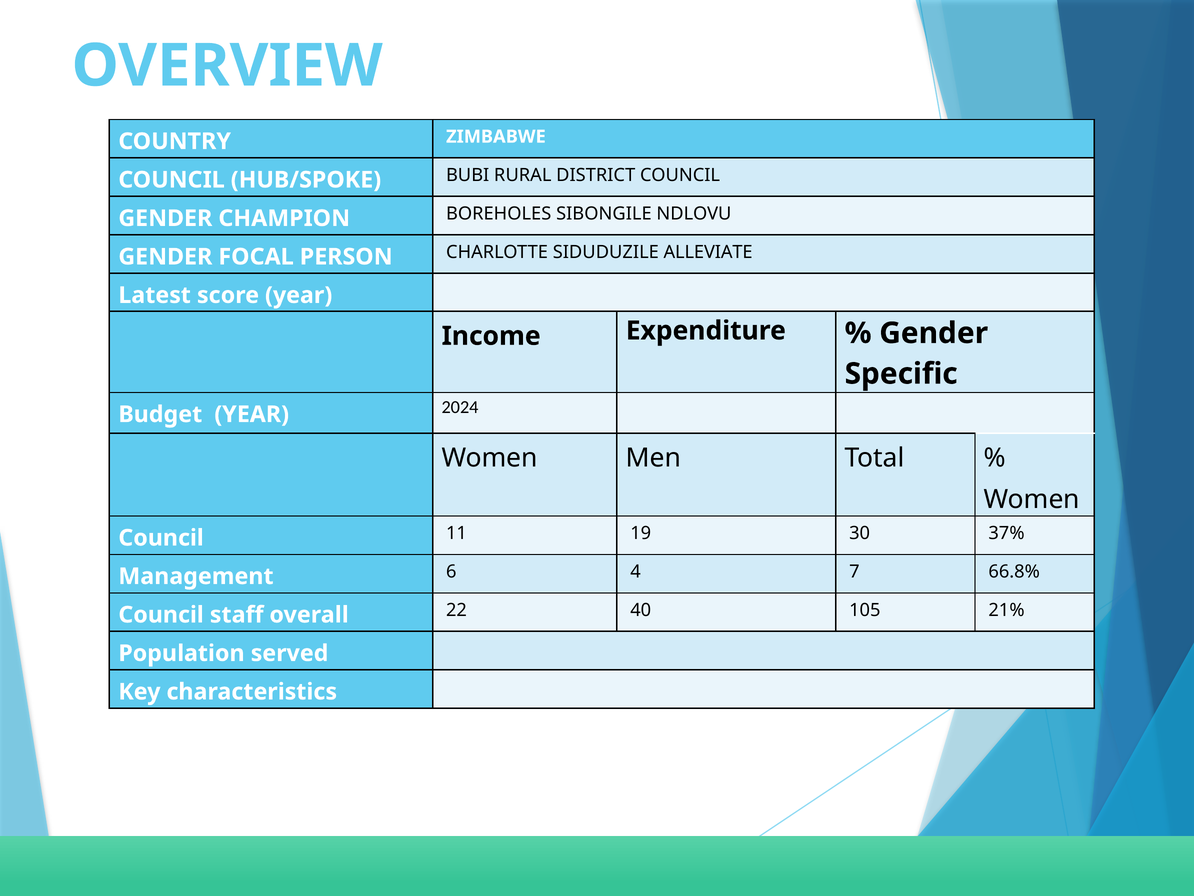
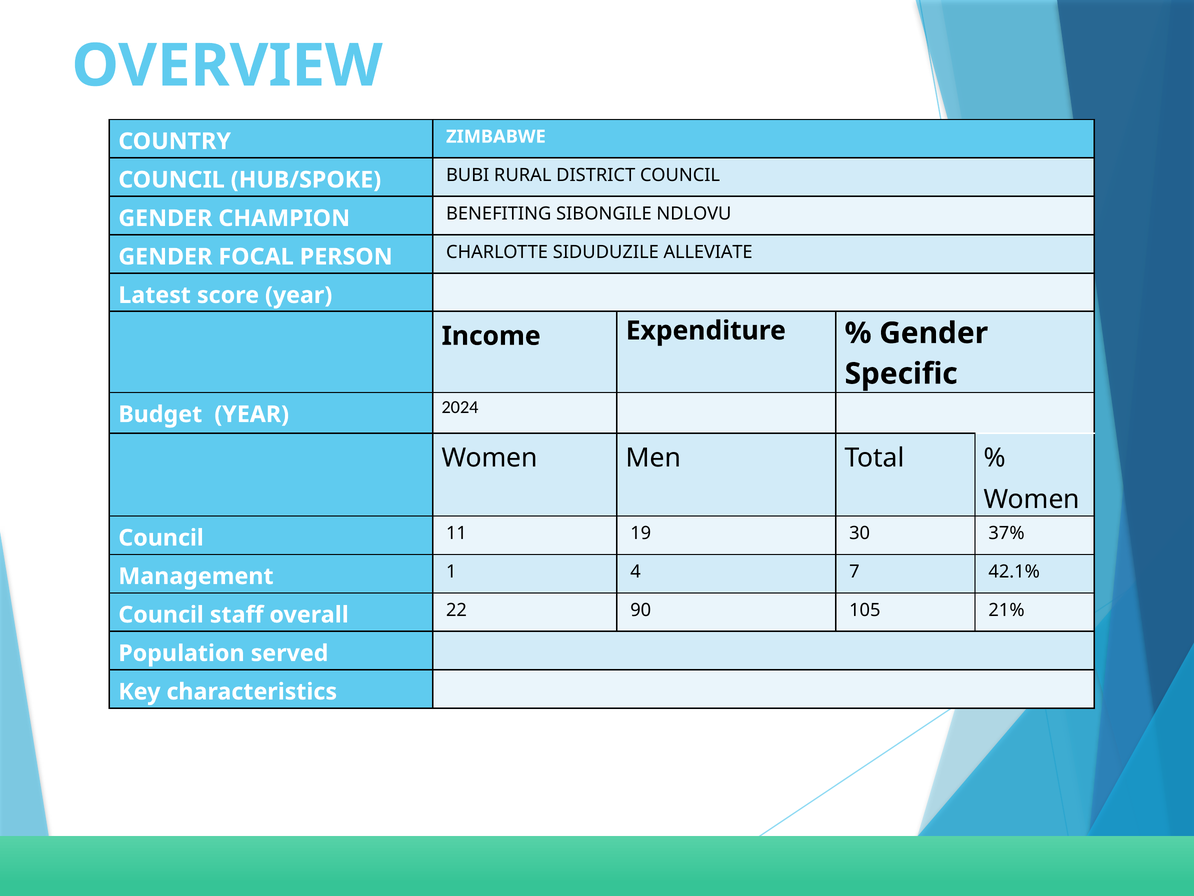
BOREHOLES: BOREHOLES -> BENEFITING
6: 6 -> 1
66.8%: 66.8% -> 42.1%
40: 40 -> 90
